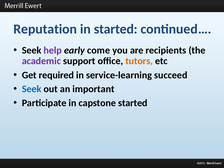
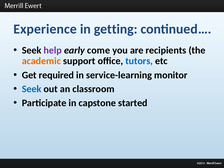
Reputation: Reputation -> Experience
in started: started -> getting
academic colour: purple -> orange
tutors colour: orange -> blue
succeed: succeed -> monitor
important: important -> classroom
